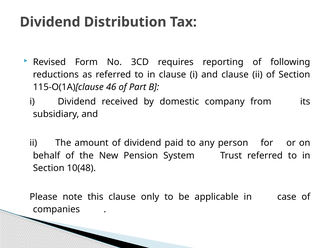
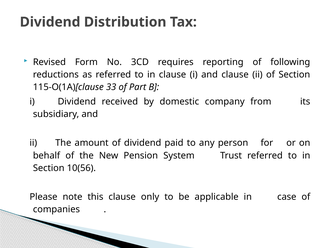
46: 46 -> 33
10(48: 10(48 -> 10(56
